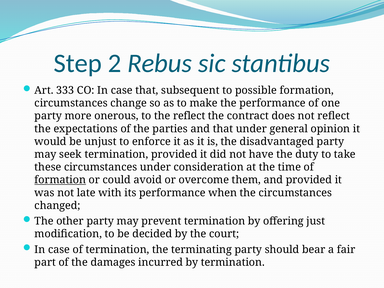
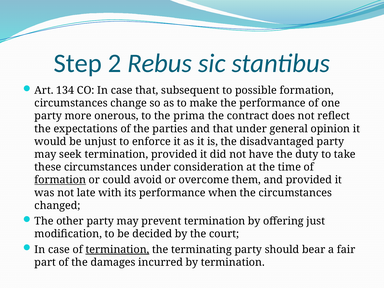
333: 333 -> 134
the reflect: reflect -> prima
termination at (117, 250) underline: none -> present
